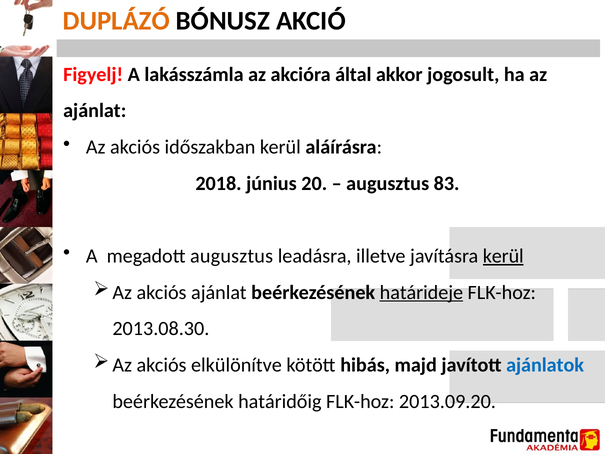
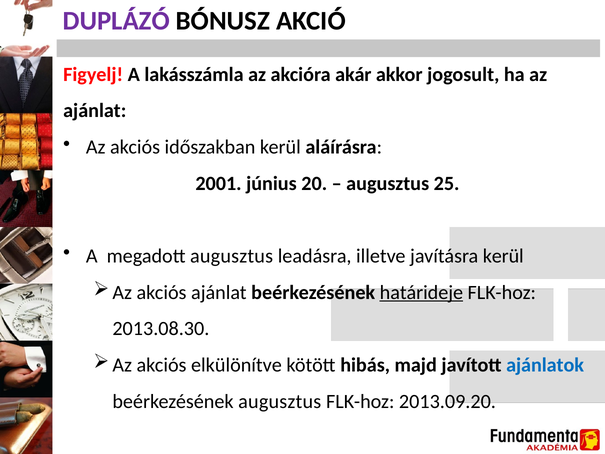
DUPLÁZÓ colour: orange -> purple
által: által -> akár
2018: 2018 -> 2001
83: 83 -> 25
kerül at (503, 256) underline: present -> none
beérkezésének határidőig: határidőig -> augusztus
